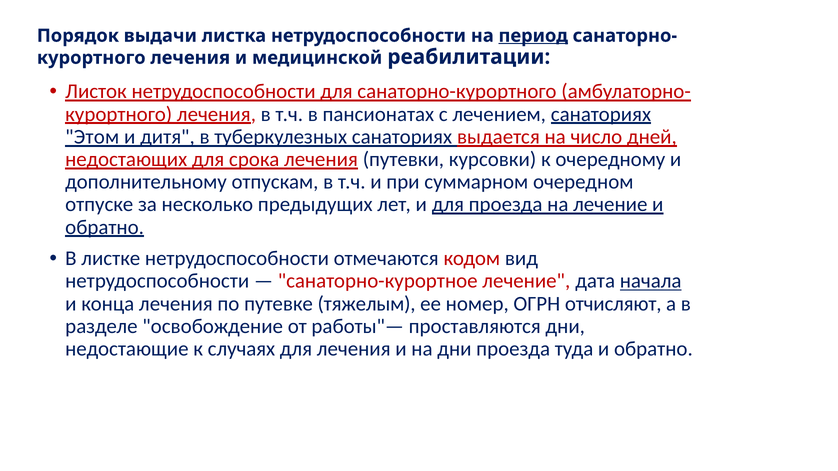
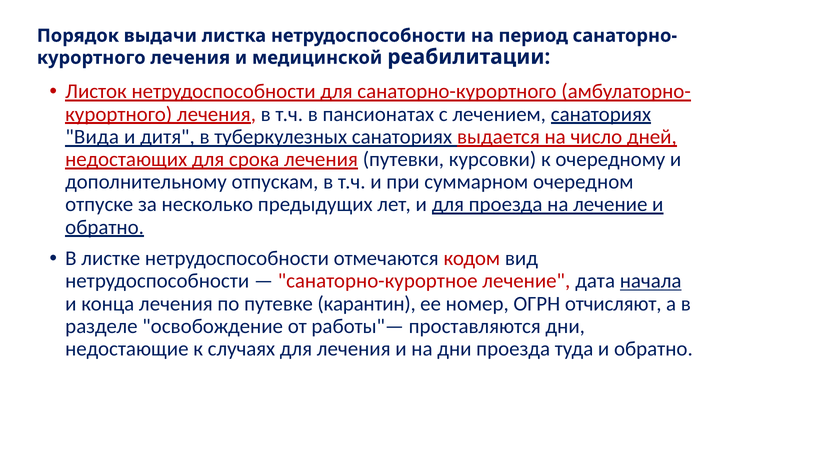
период underline: present -> none
Этом: Этом -> Вида
тяжелым: тяжелым -> карантин
